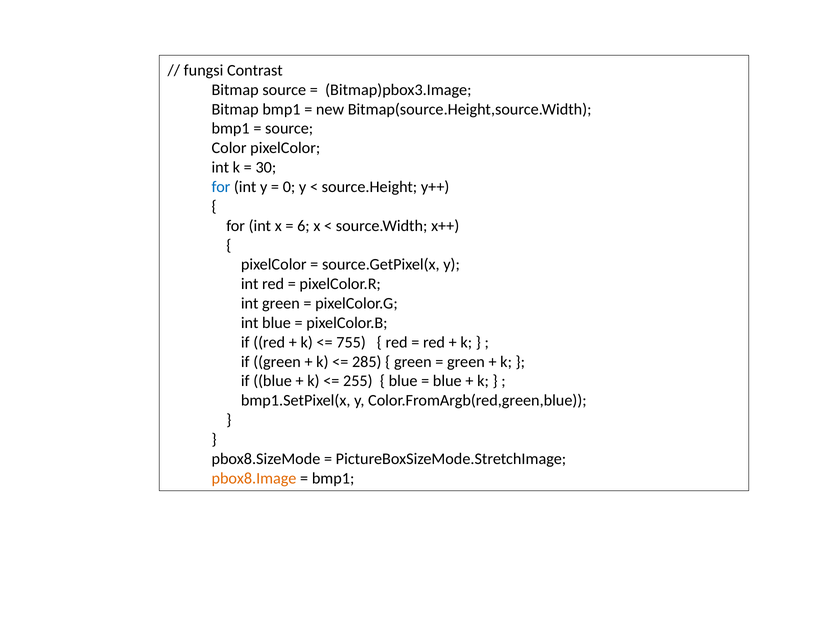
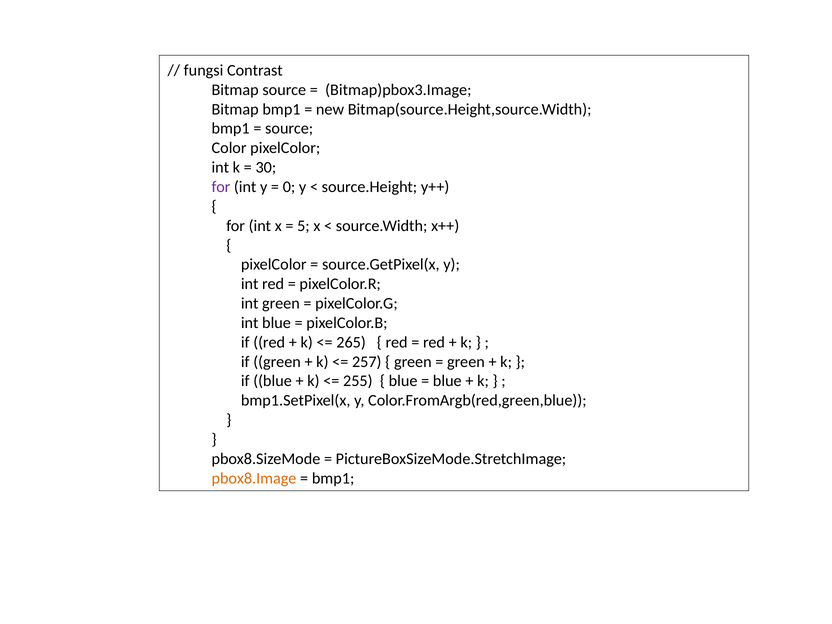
for at (221, 187) colour: blue -> purple
6: 6 -> 5
755: 755 -> 265
285: 285 -> 257
